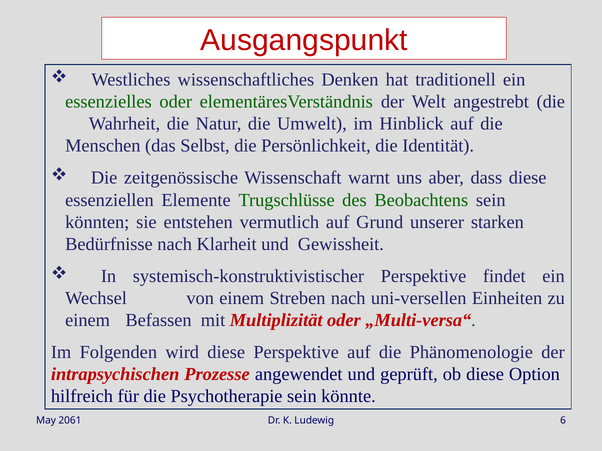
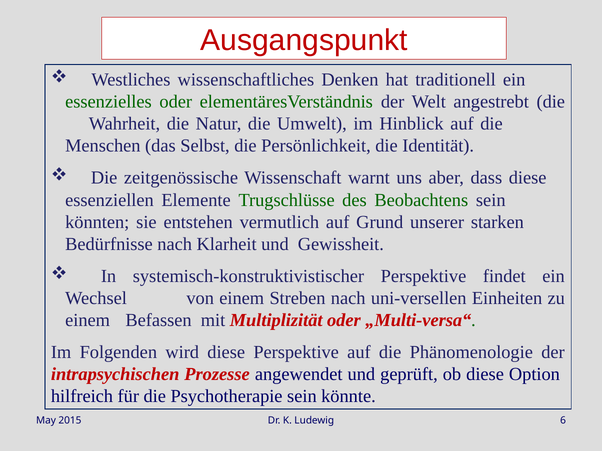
2061: 2061 -> 2015
